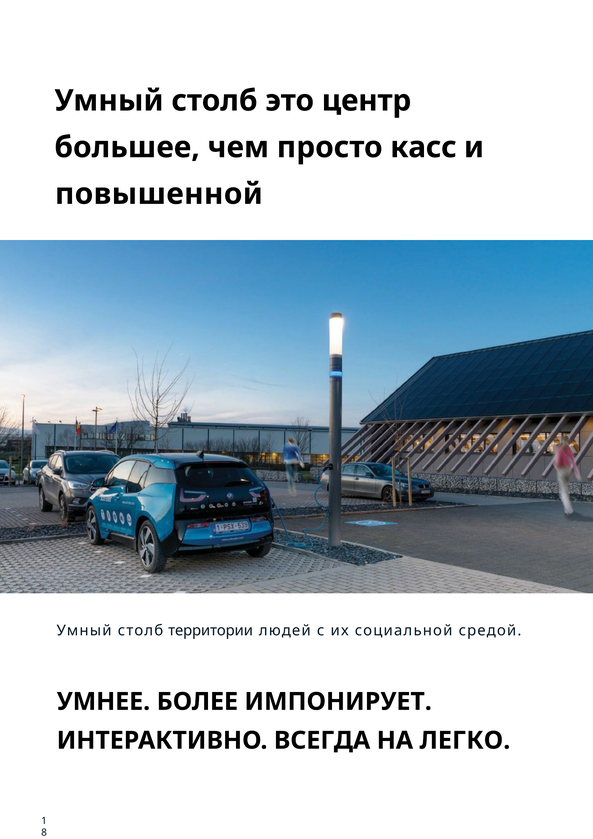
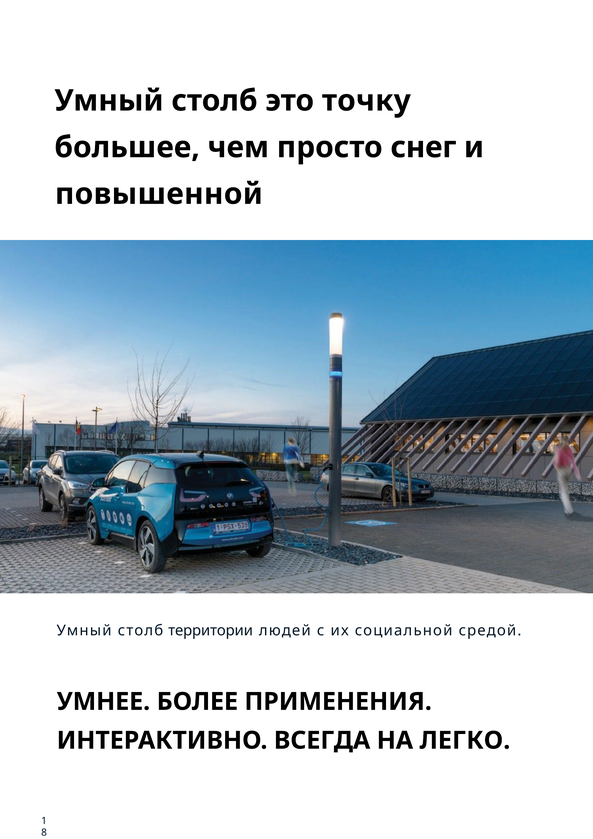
центр: центр -> точку
касс: касс -> снег
ИМПОНИРУЕТ: ИМПОНИРУЕТ -> ПРИМЕНЕНИЯ
